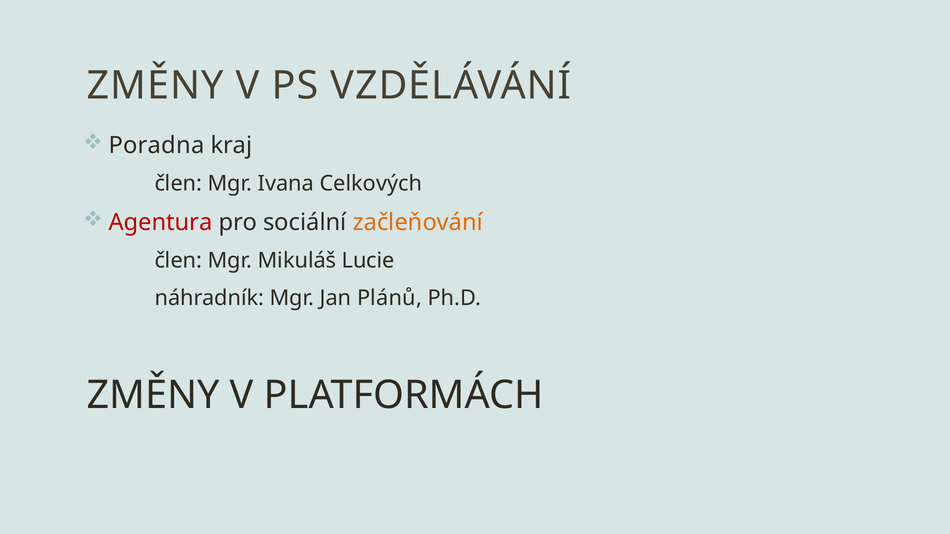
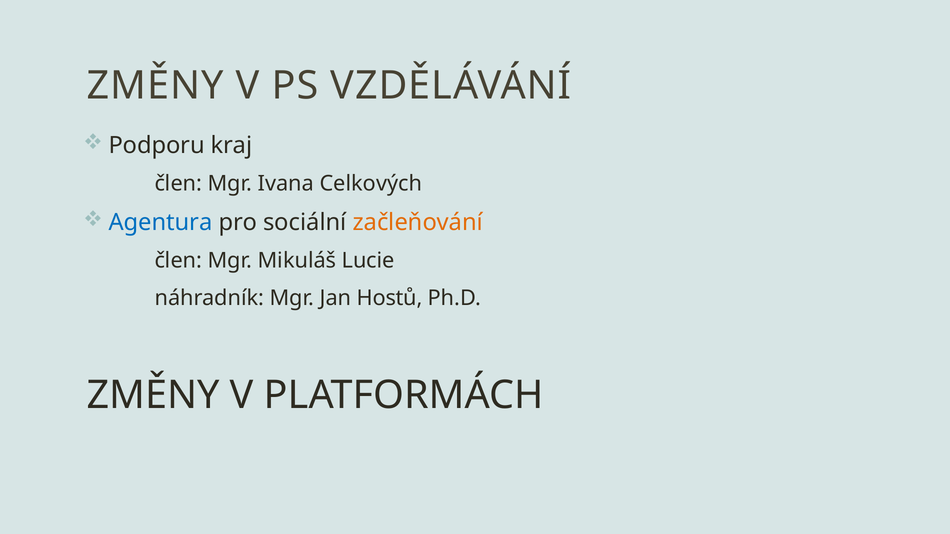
Poradna: Poradna -> Podporu
Agentura colour: red -> blue
Plánů: Plánů -> Hostů
